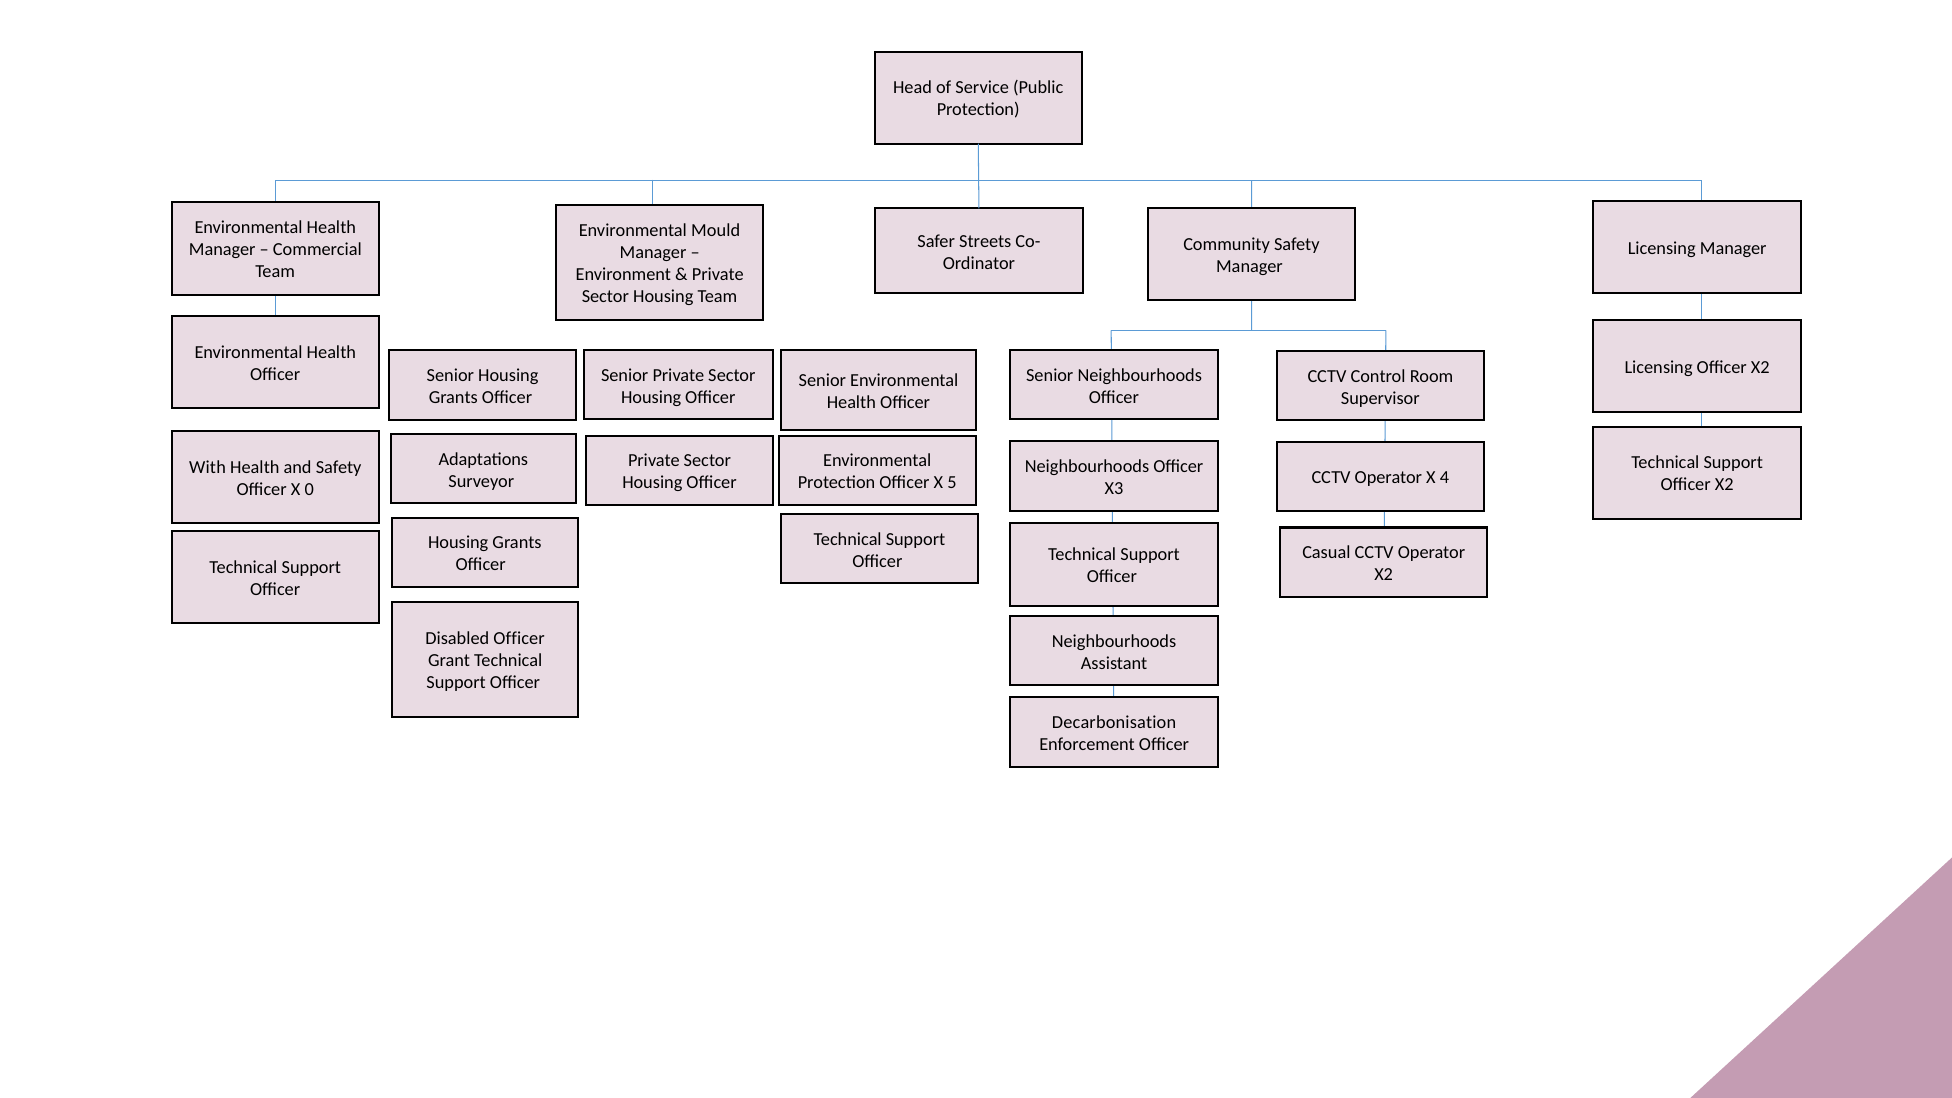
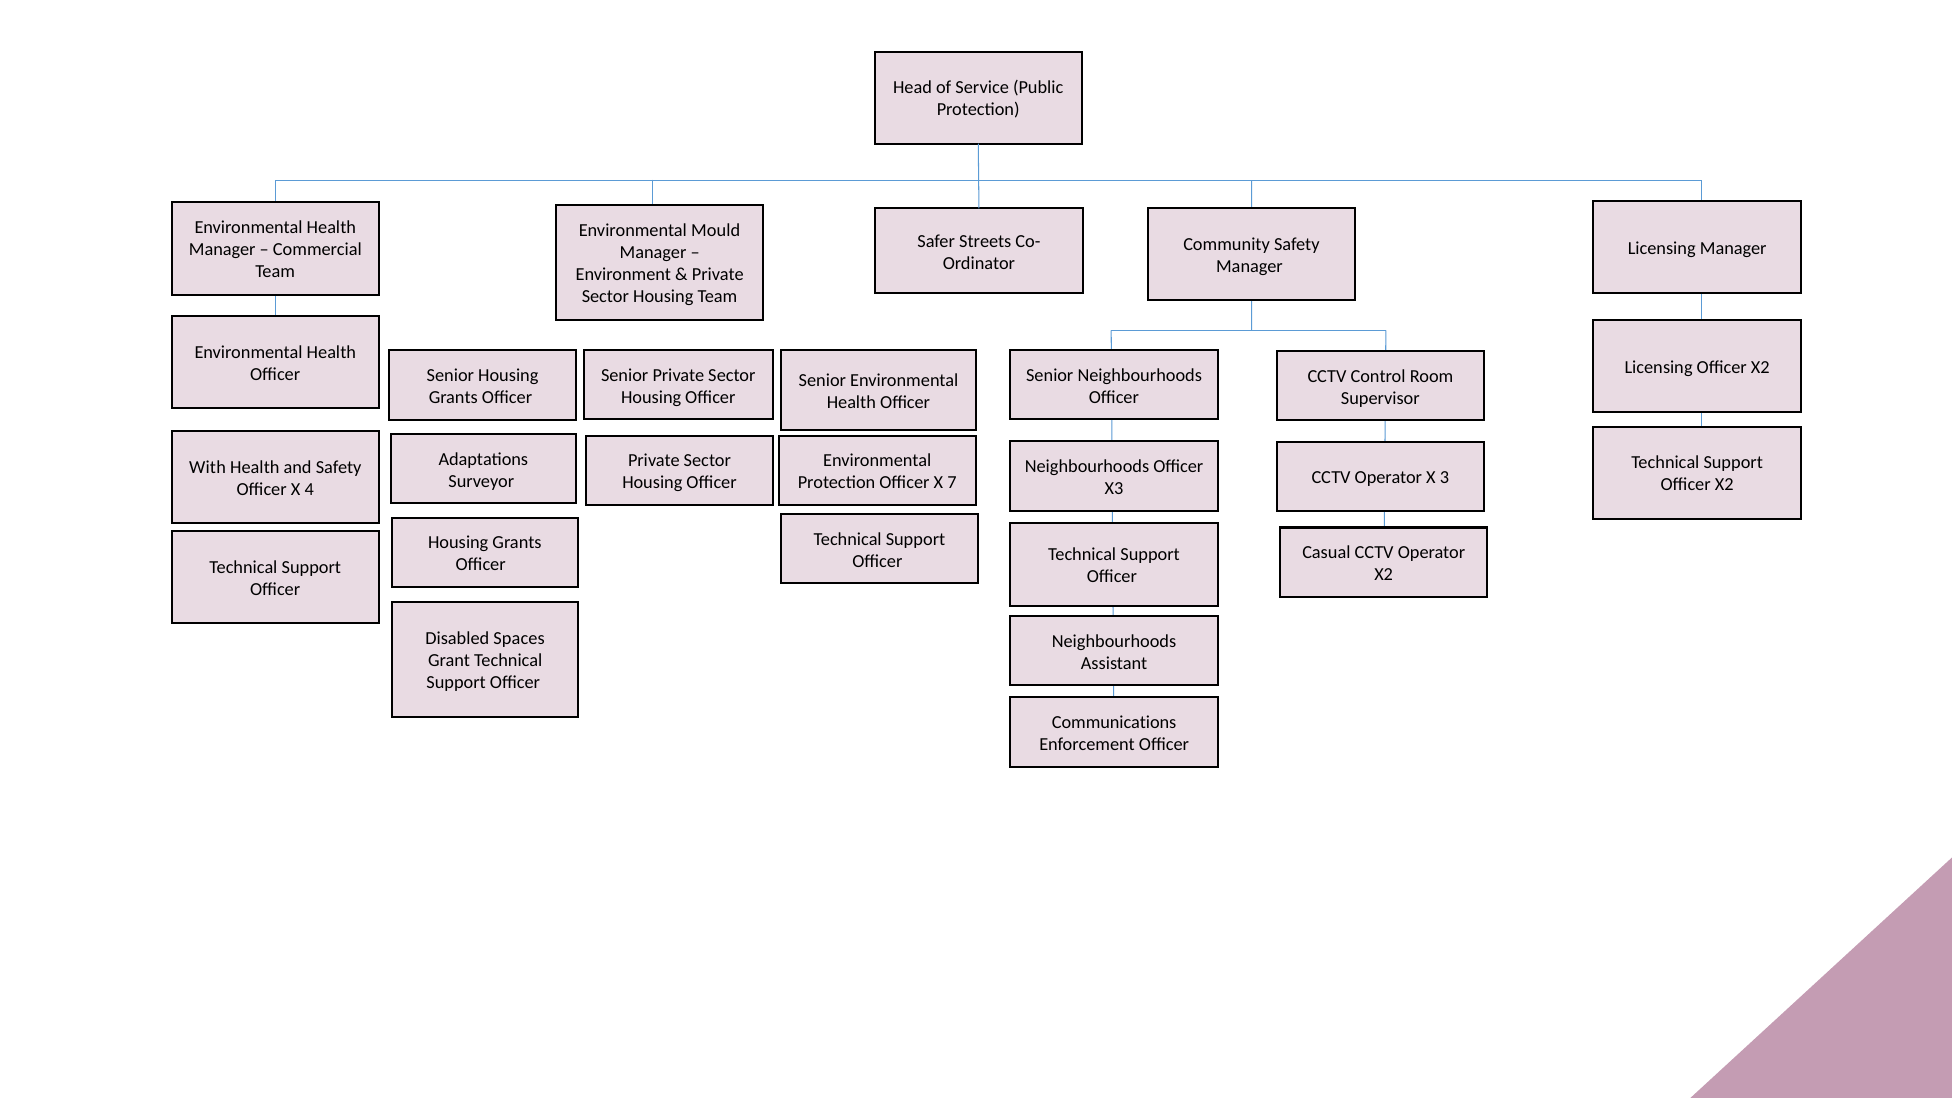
4: 4 -> 3
5: 5 -> 7
0: 0 -> 4
Disabled Officer: Officer -> Spaces
Decarbonisation: Decarbonisation -> Communications
